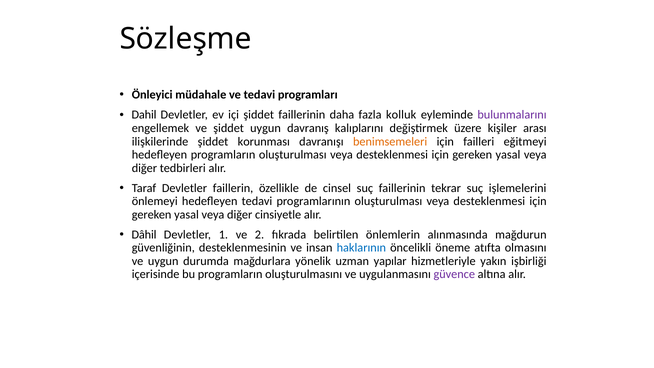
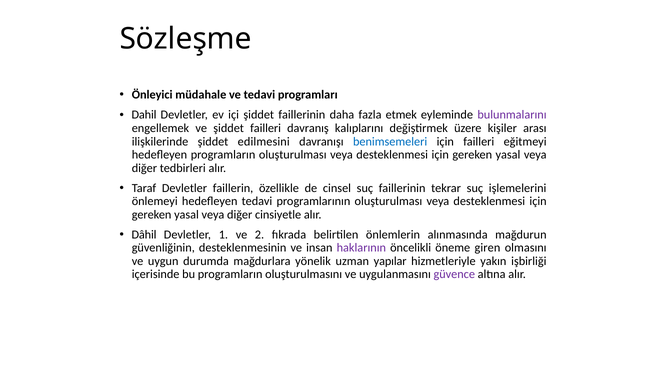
kolluk: kolluk -> etmek
şiddet uygun: uygun -> failleri
korunması: korunması -> edilmesini
benimsemeleri colour: orange -> blue
haklarının colour: blue -> purple
atıfta: atıfta -> giren
